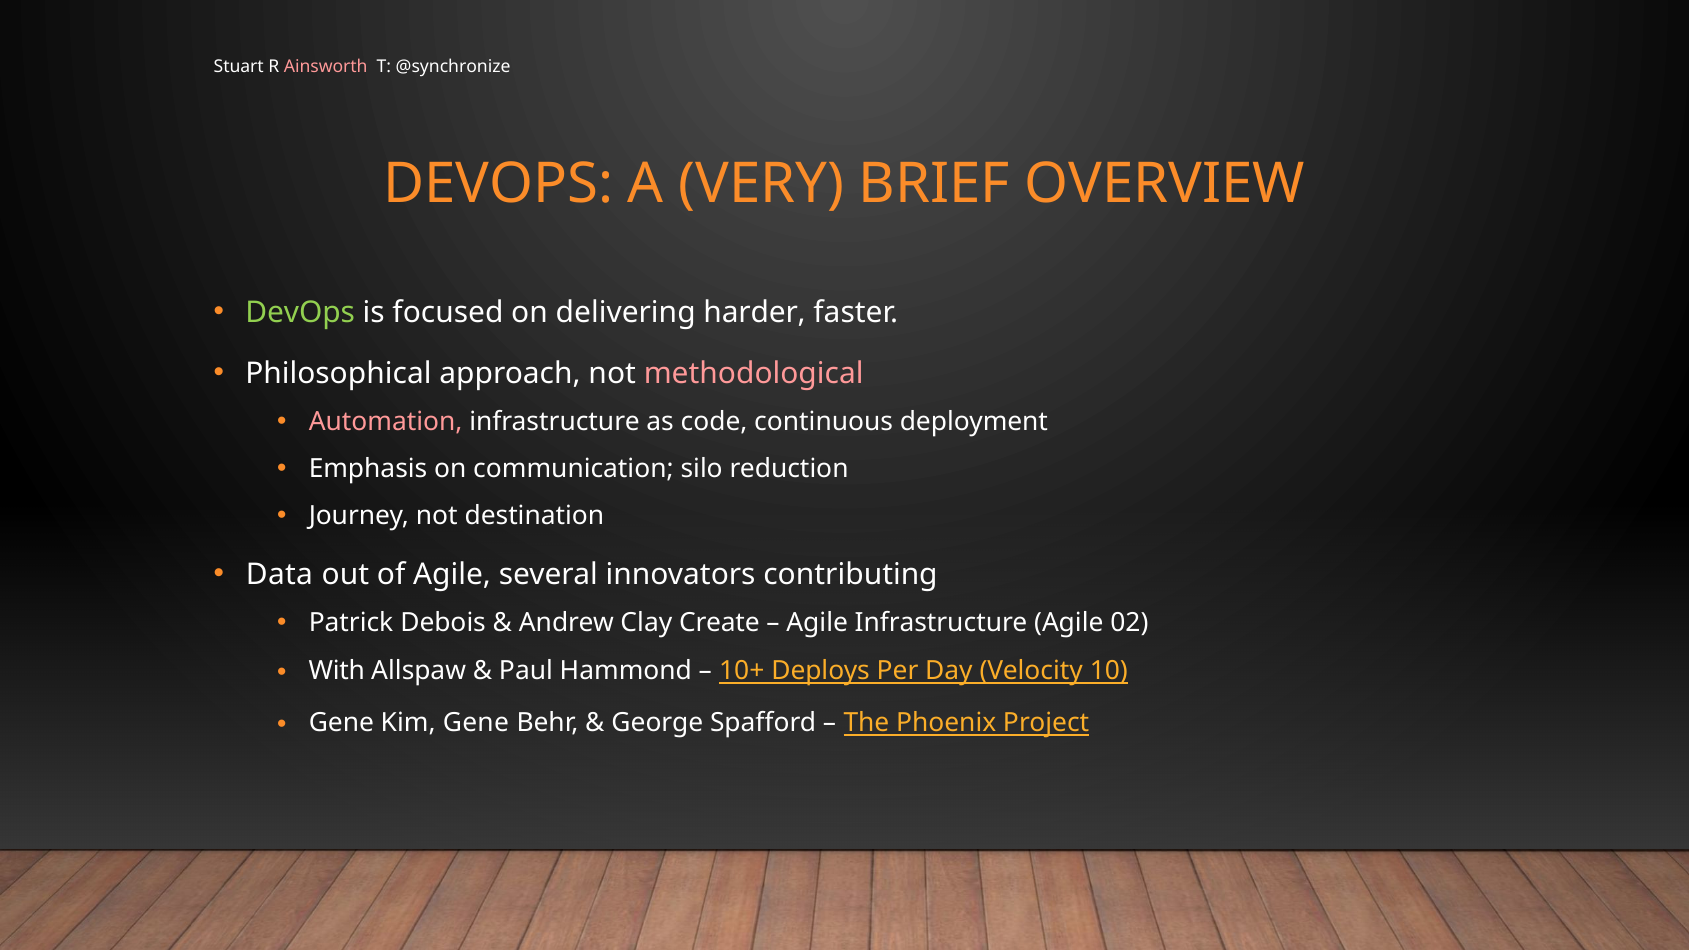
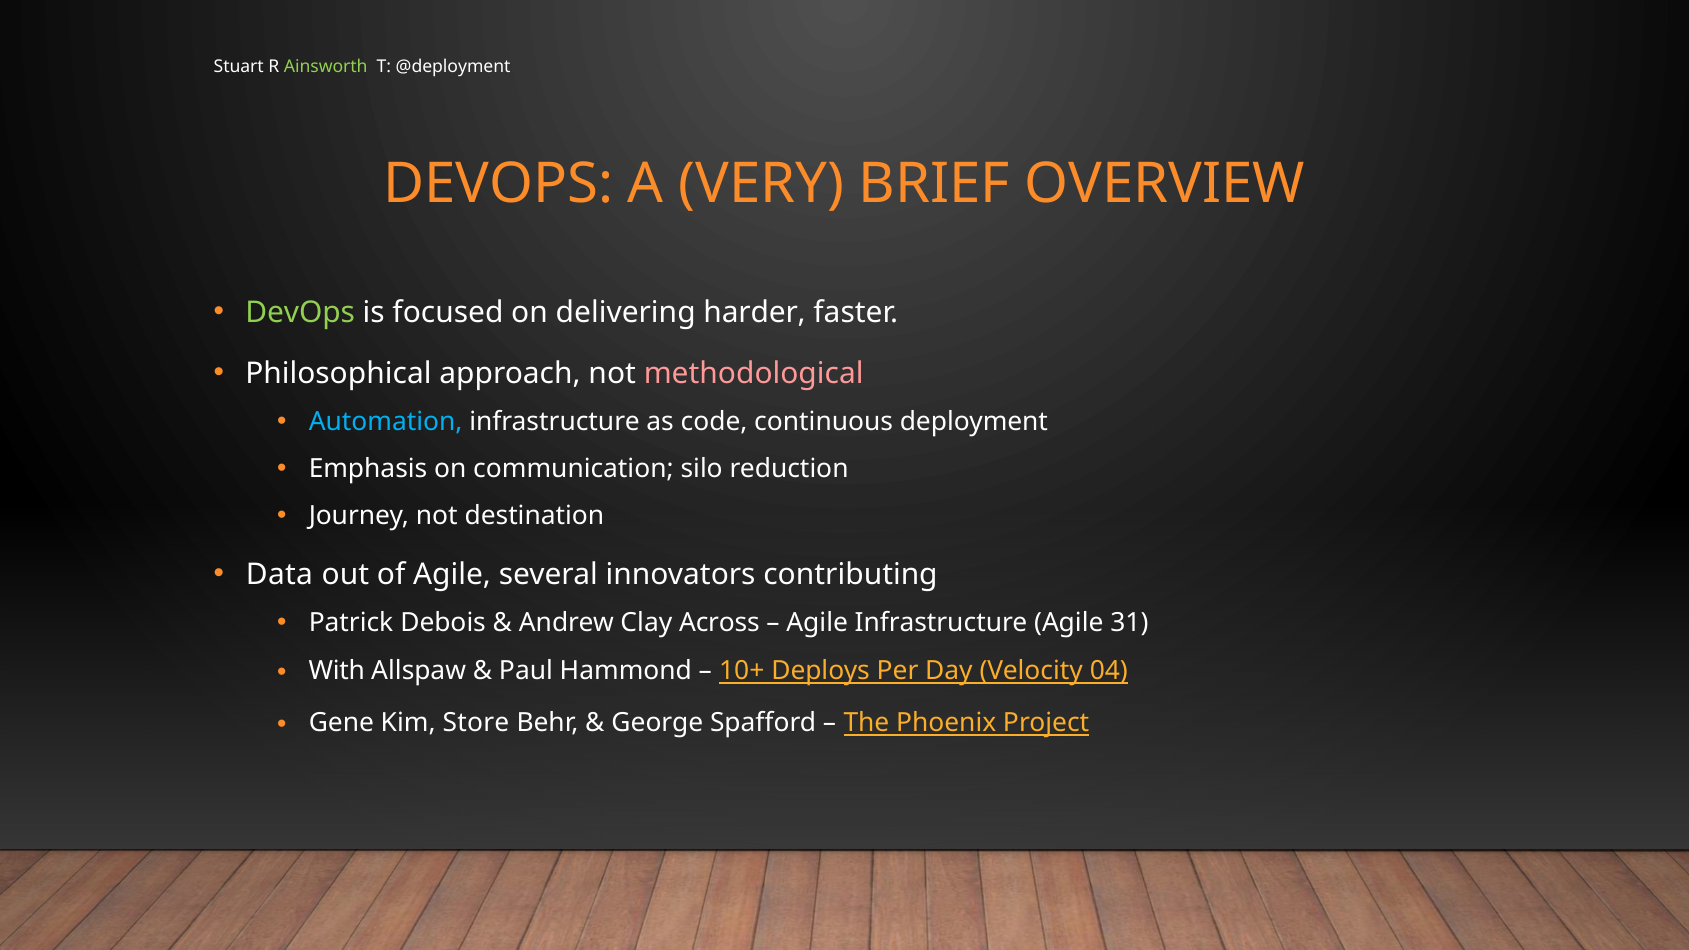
Ainsworth colour: pink -> light green
@synchronize: @synchronize -> @deployment
Automation colour: pink -> light blue
Create: Create -> Across
02: 02 -> 31
10: 10 -> 04
Kim Gene: Gene -> Store
